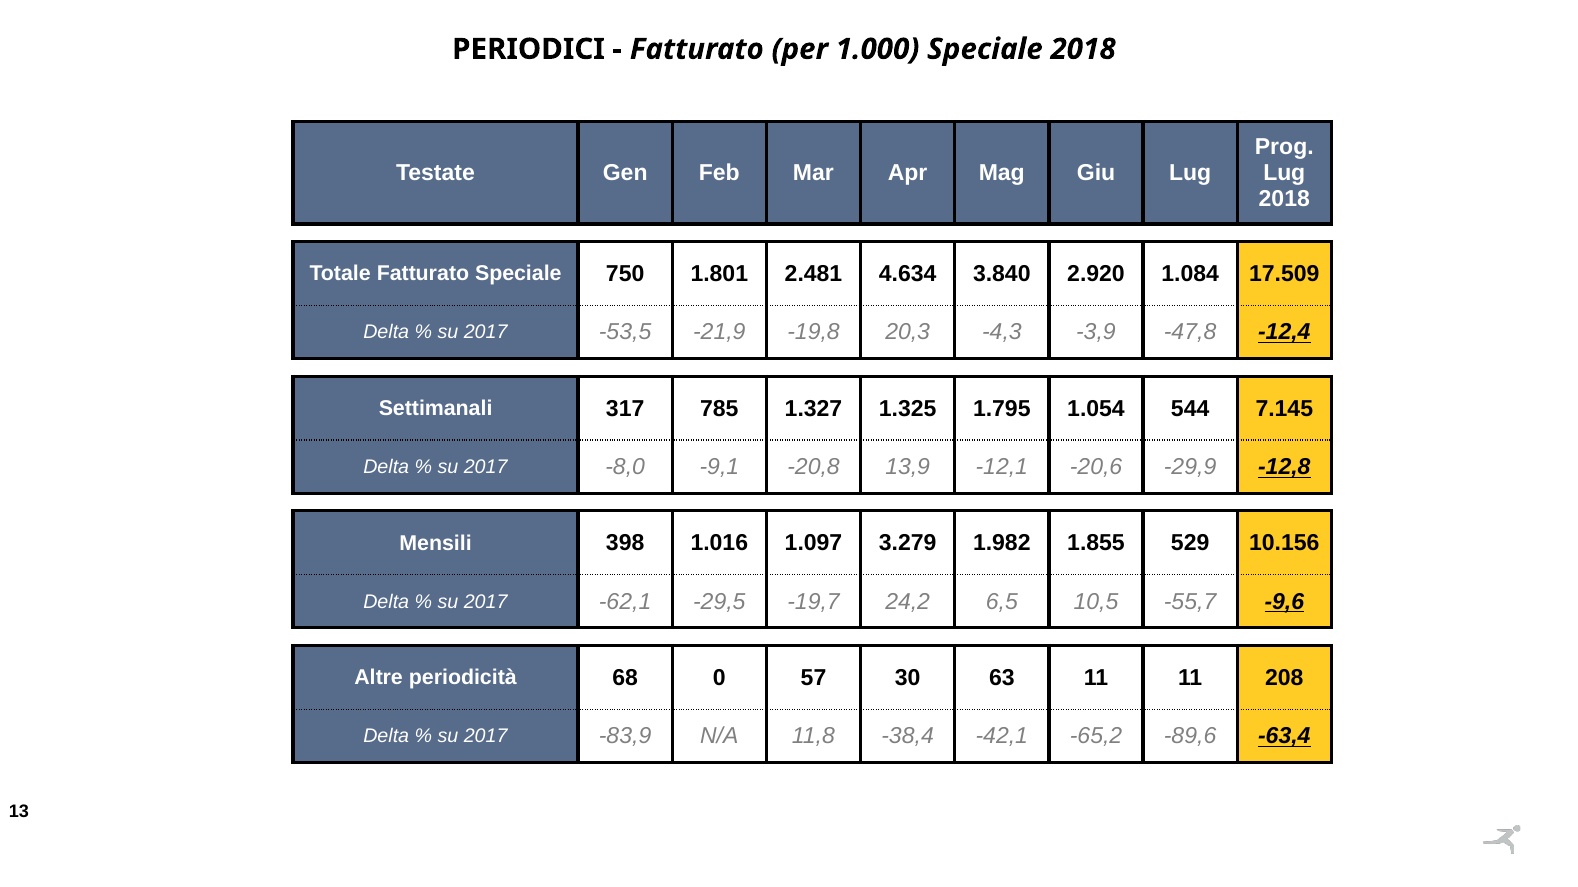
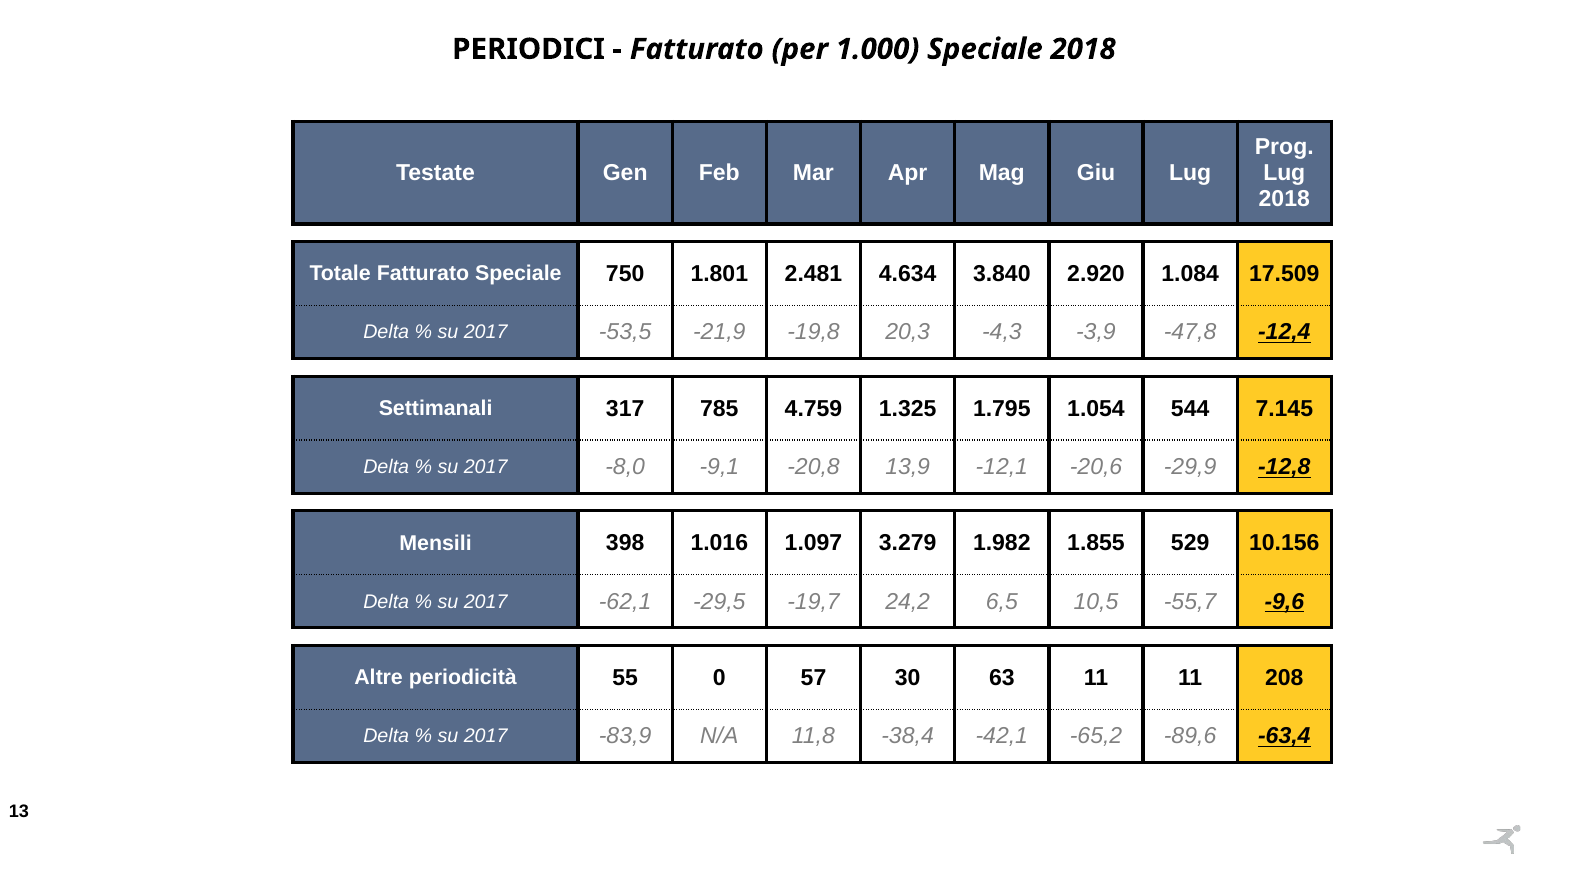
1.327: 1.327 -> 4.759
68: 68 -> 55
